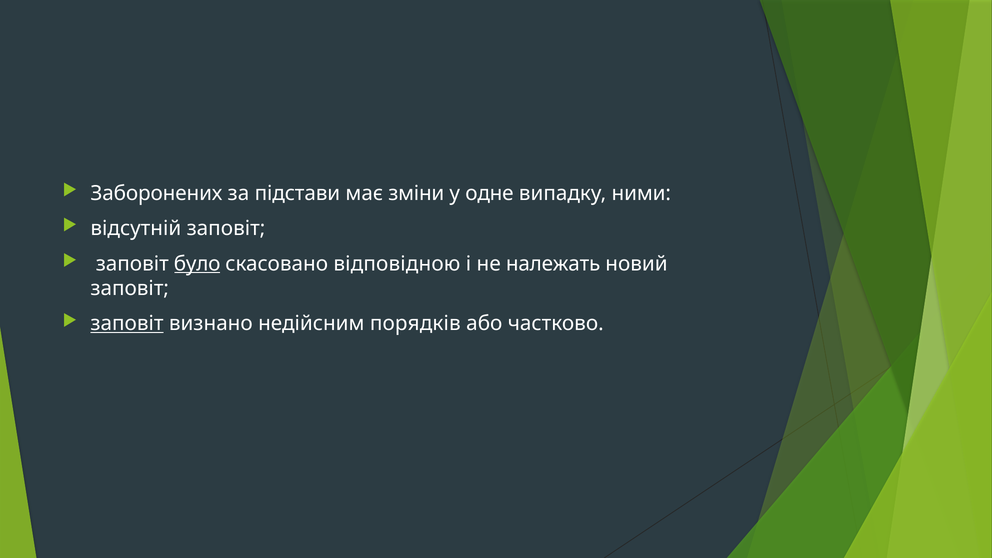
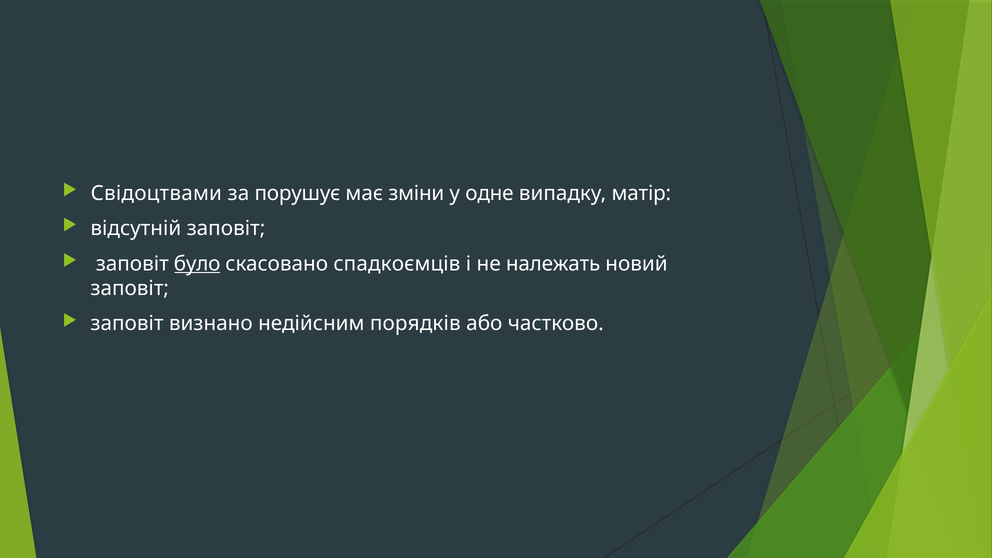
Заборонених: Заборонених -> Свідоцтвами
підстави: підстави -> порушує
ними: ними -> матір
відповідною: відповідною -> спадкоємців
заповіт at (127, 324) underline: present -> none
